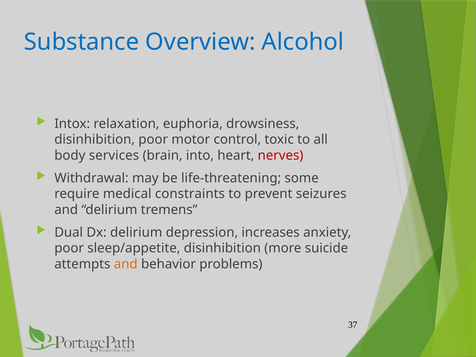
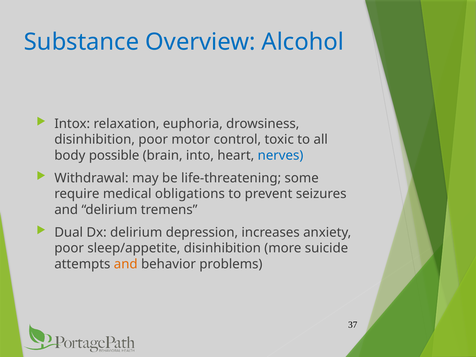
services: services -> possible
nerves colour: red -> blue
constraints: constraints -> obligations
